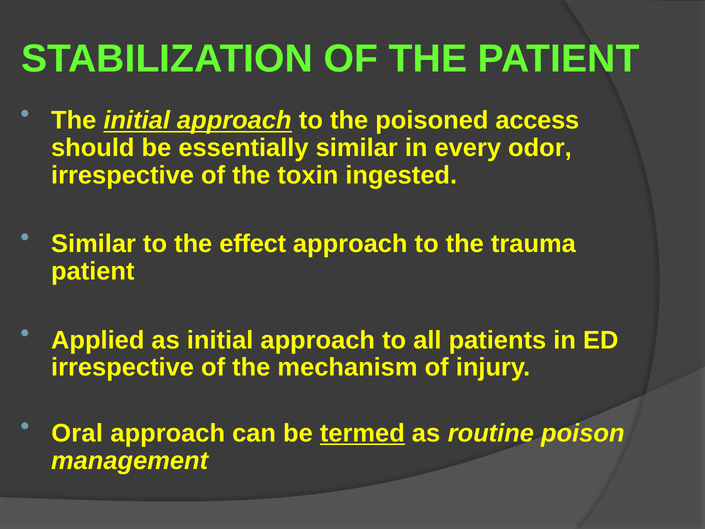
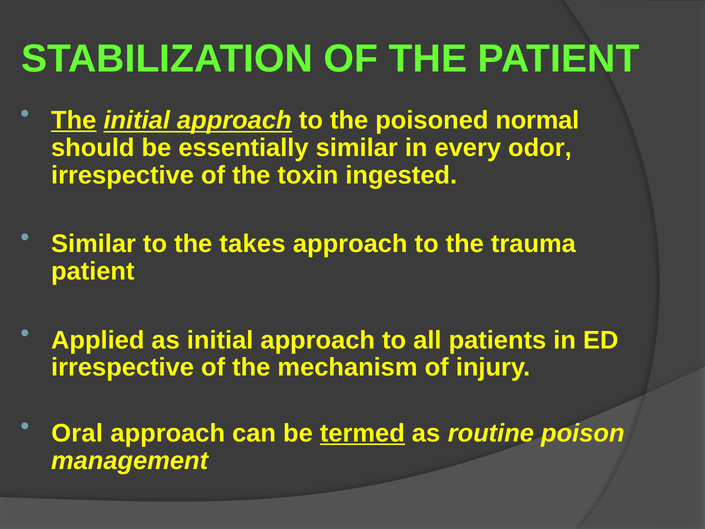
The at (74, 120) underline: none -> present
access: access -> normal
effect: effect -> takes
